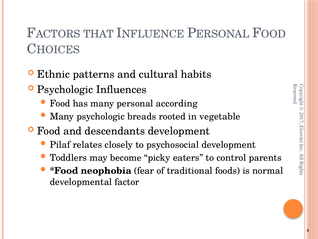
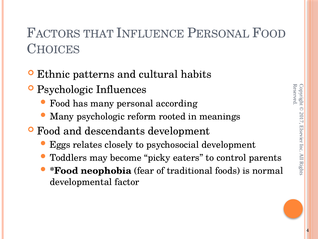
breads: breads -> reform
vegetable: vegetable -> meanings
Pilaf: Pilaf -> Eggs
